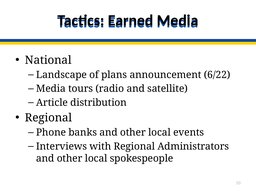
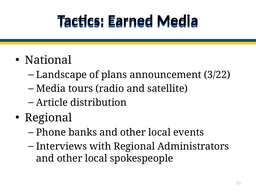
6/22: 6/22 -> 3/22
